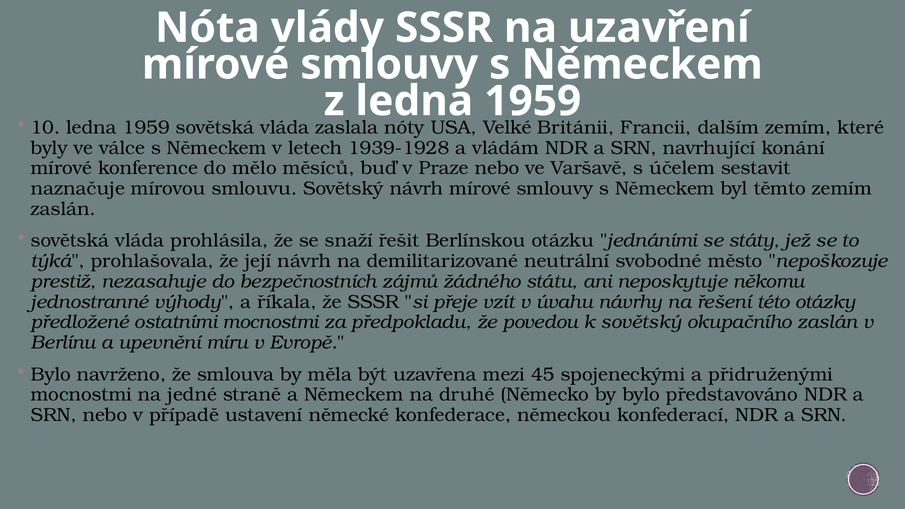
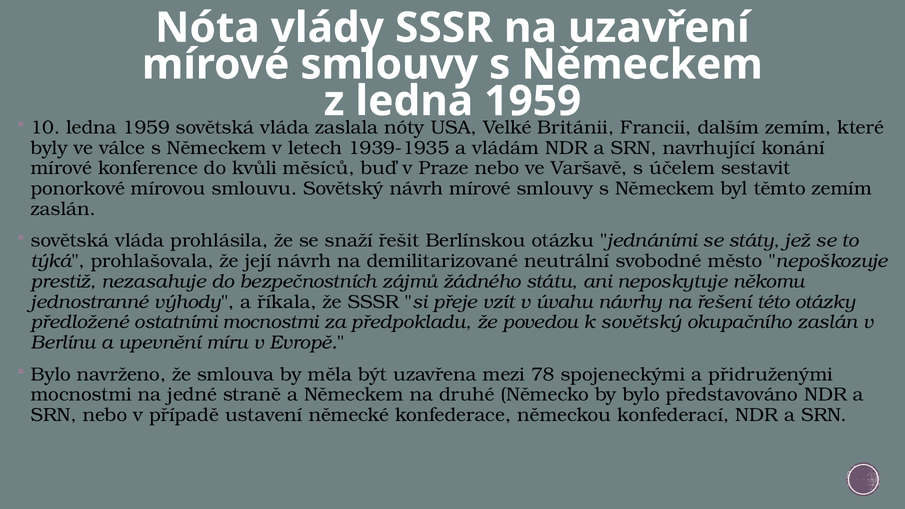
1939-1928: 1939-1928 -> 1939-1935
mělo: mělo -> kvůli
naznačuje: naznačuje -> ponorkové
45: 45 -> 78
